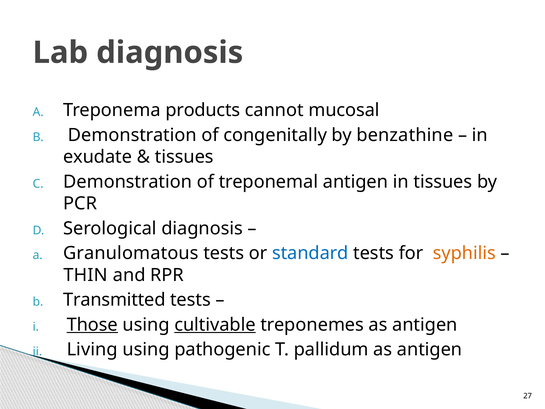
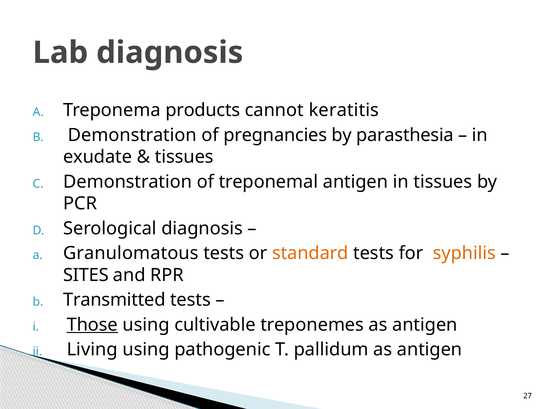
mucosal: mucosal -> keratitis
congenitally: congenitally -> pregnancies
benzathine: benzathine -> parasthesia
standard colour: blue -> orange
THIN: THIN -> SITES
cultivable underline: present -> none
